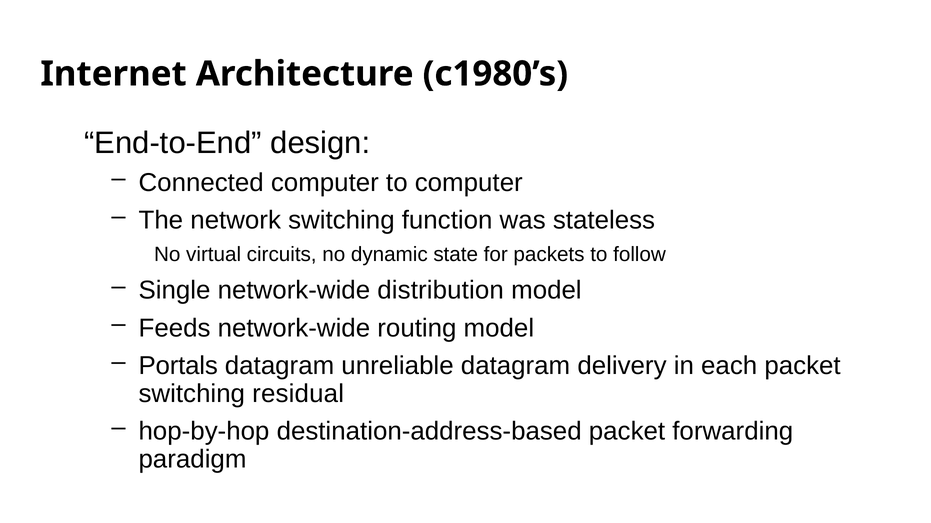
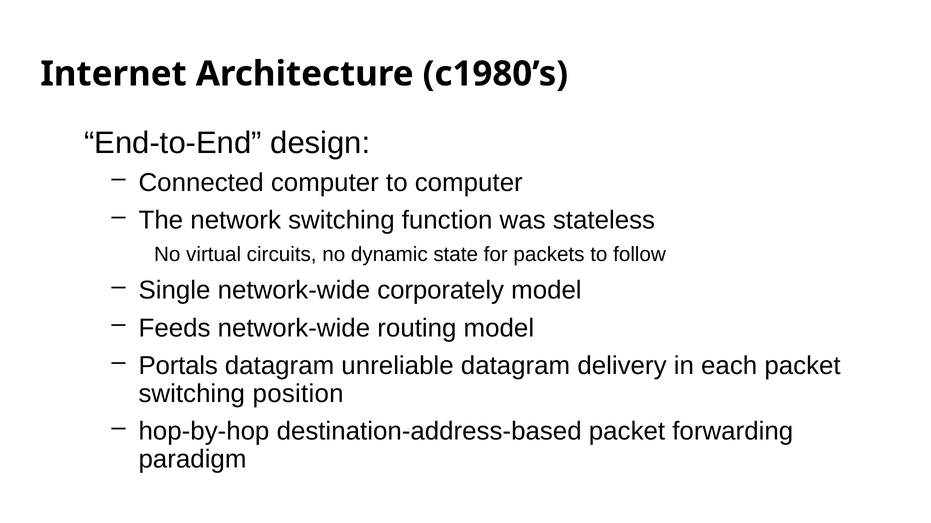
distribution: distribution -> corporately
residual: residual -> position
